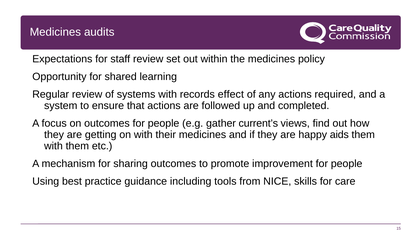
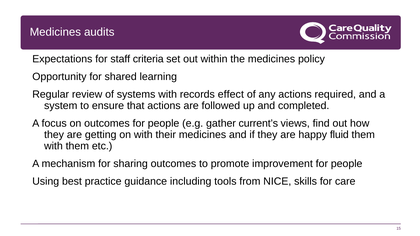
staff review: review -> criteria
aids: aids -> fluid
